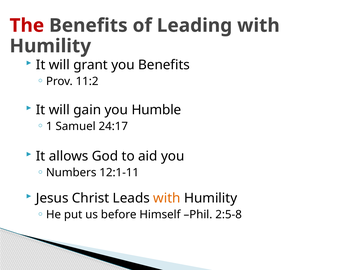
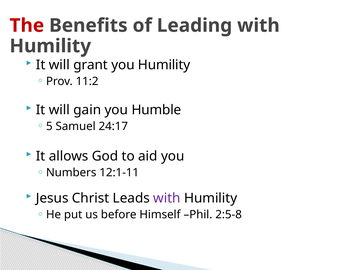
you Benefits: Benefits -> Humility
1: 1 -> 5
with at (167, 198) colour: orange -> purple
